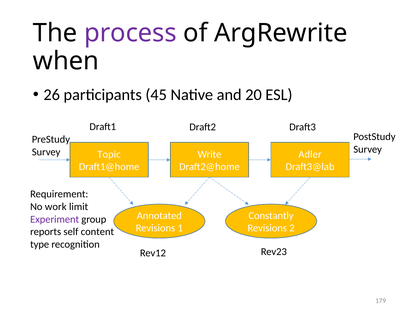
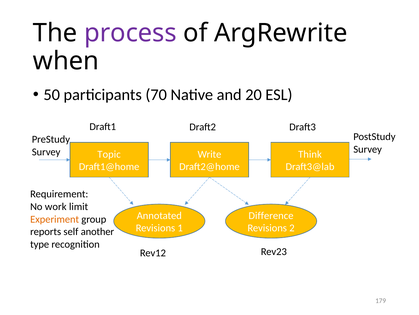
26: 26 -> 50
45: 45 -> 70
Adler: Adler -> Think
Constantly: Constantly -> Difference
Experiment colour: purple -> orange
content: content -> another
